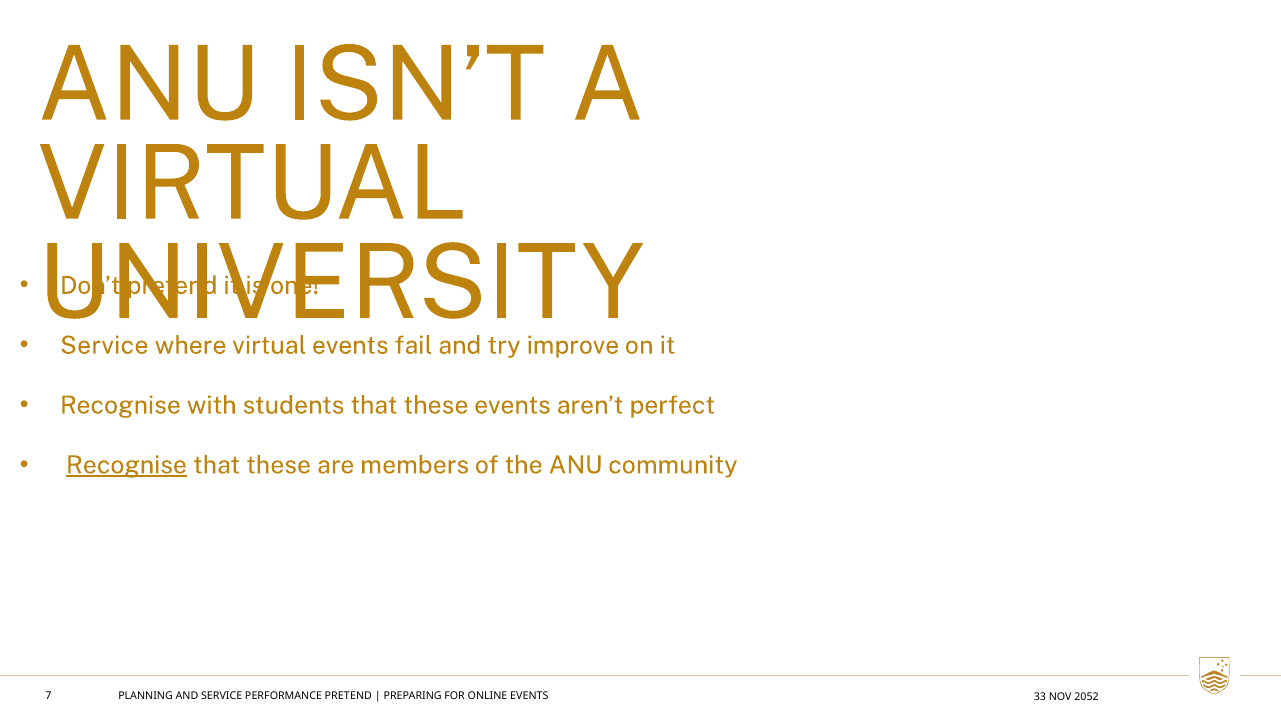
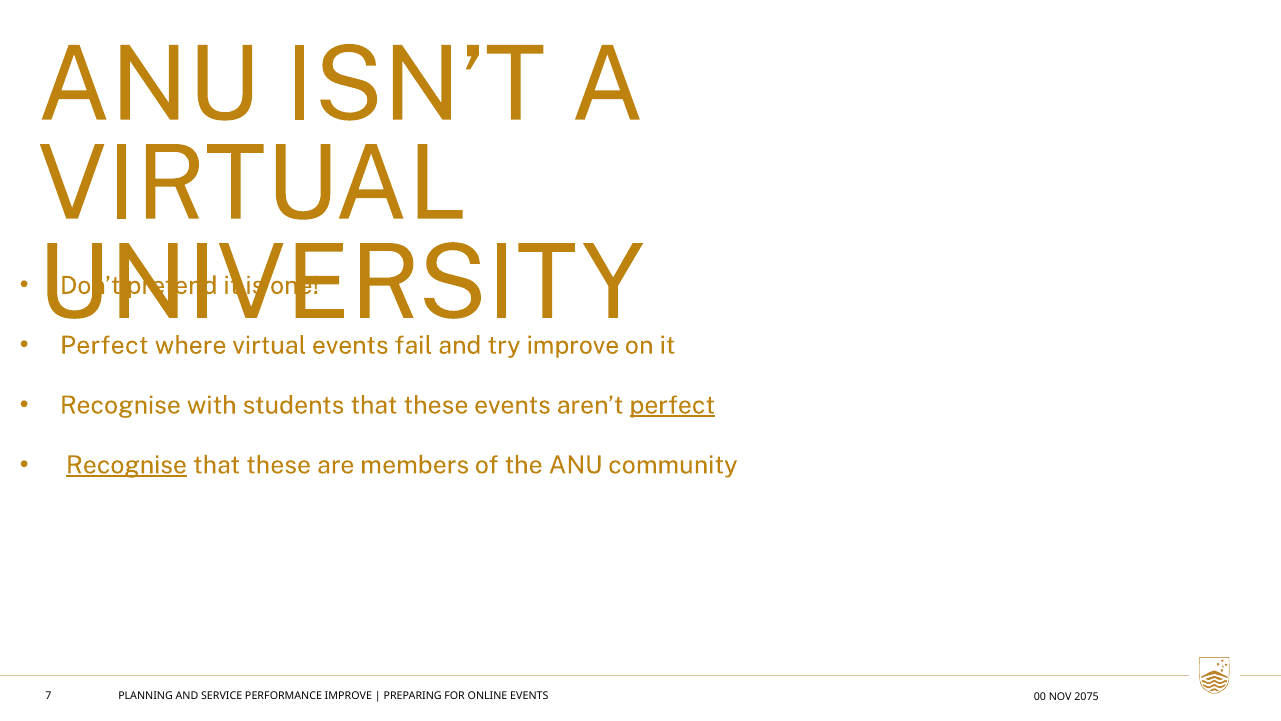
Service at (104, 345): Service -> Perfect
perfect at (672, 405) underline: none -> present
PERFORMANCE PRETEND: PRETEND -> IMPROVE
33: 33 -> 00
2052: 2052 -> 2075
